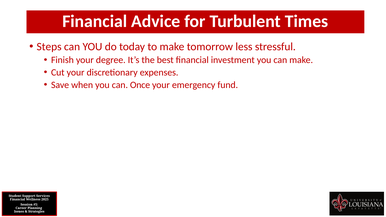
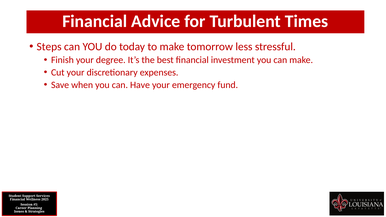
Once: Once -> Have
